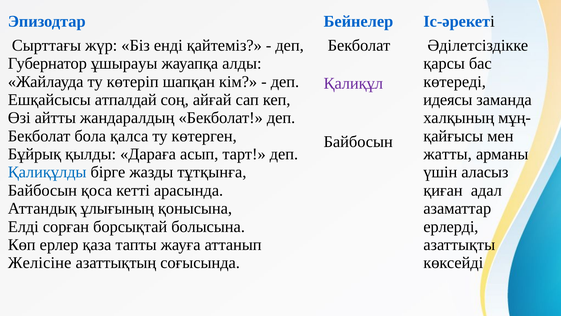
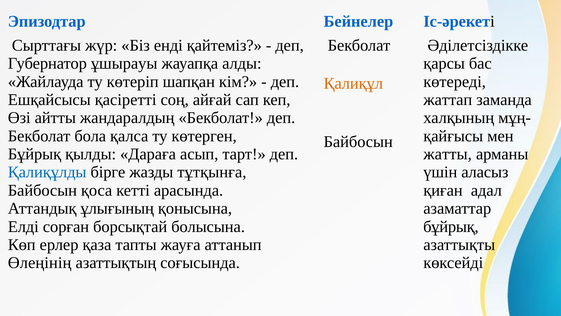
Қалиқұл colour: purple -> orange
атпалдай: атпалдай -> қасіретті
идеясы: идеясы -> жаттап
ерлерді at (451, 226): ерлерді -> бұйрық
Желісіне: Желісіне -> Өлеңінің
